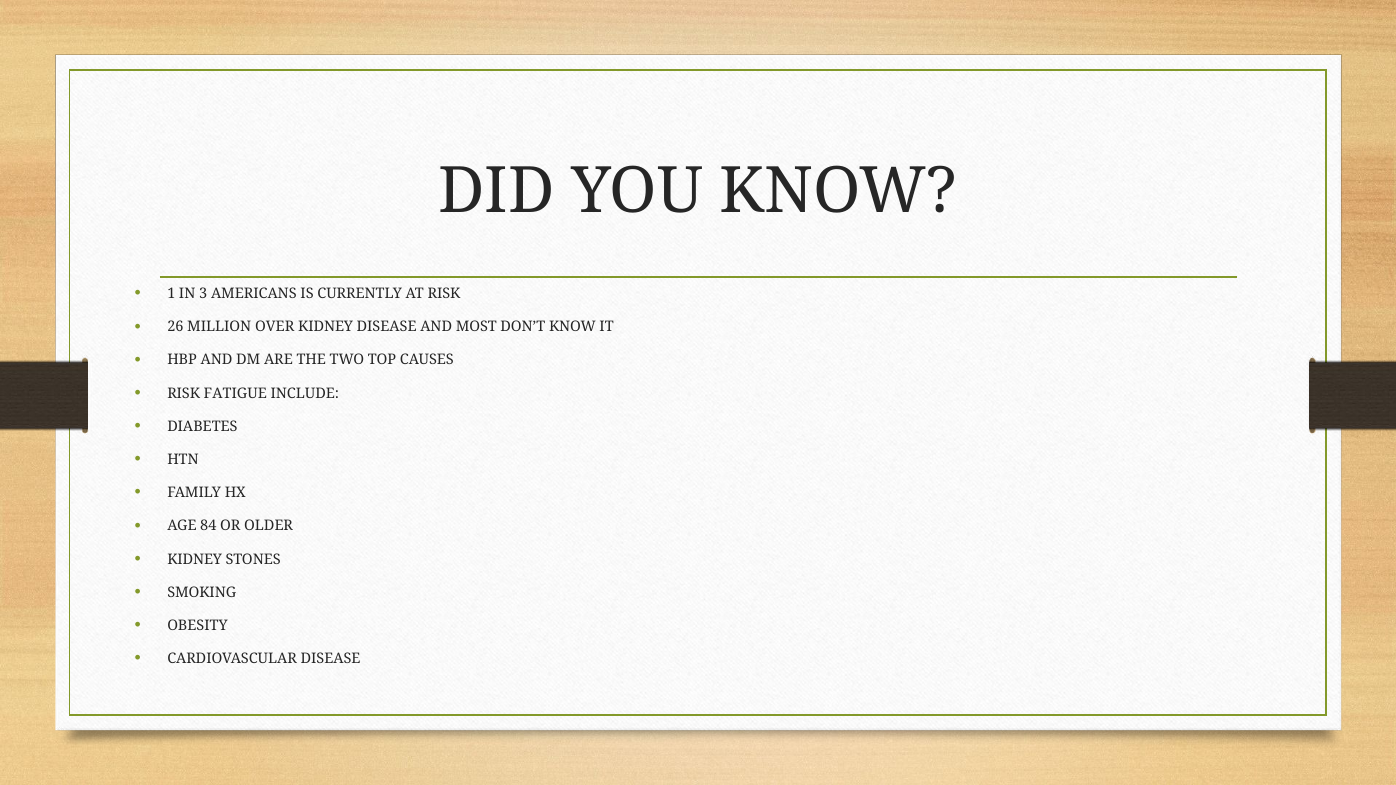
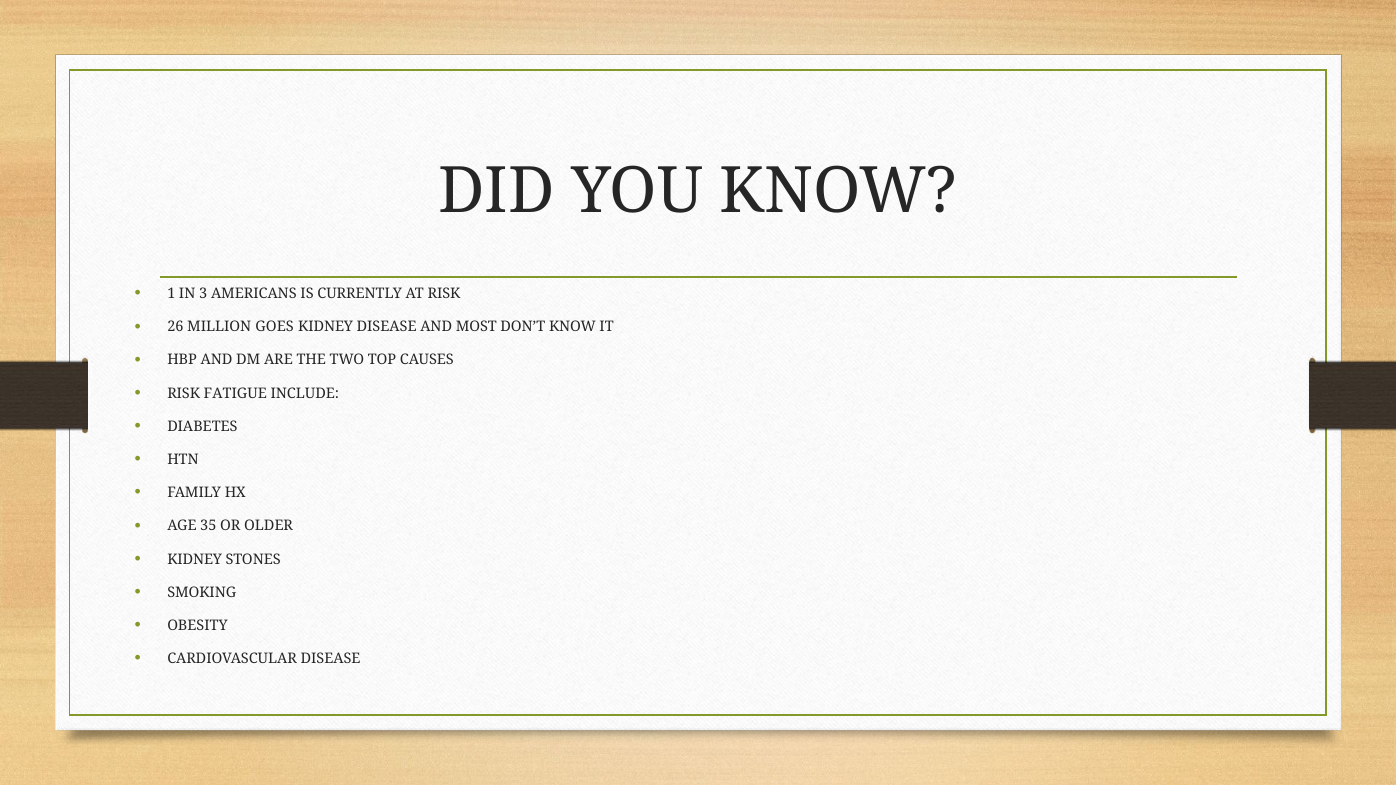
OVER: OVER -> GOES
84: 84 -> 35
